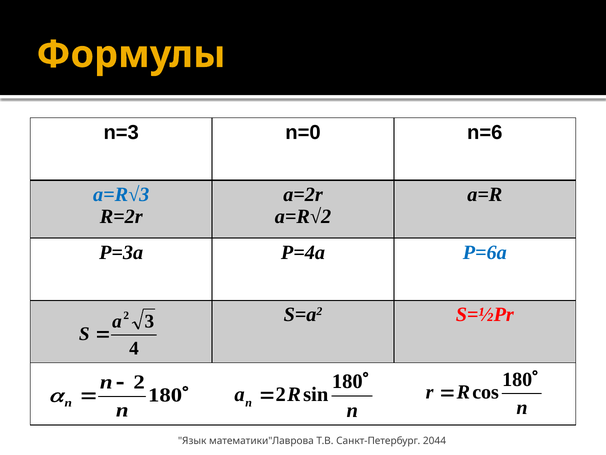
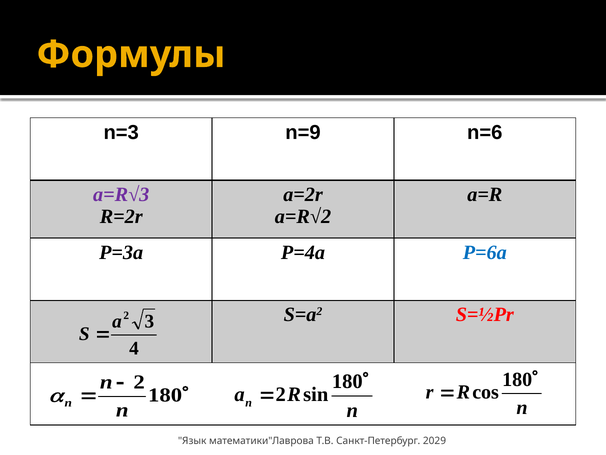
n=0: n=0 -> n=9
a=R√3 colour: blue -> purple
2044: 2044 -> 2029
